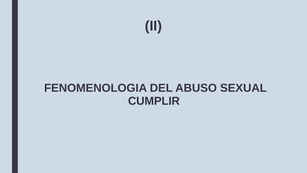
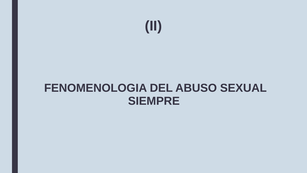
CUMPLIR: CUMPLIR -> SIEMPRE
